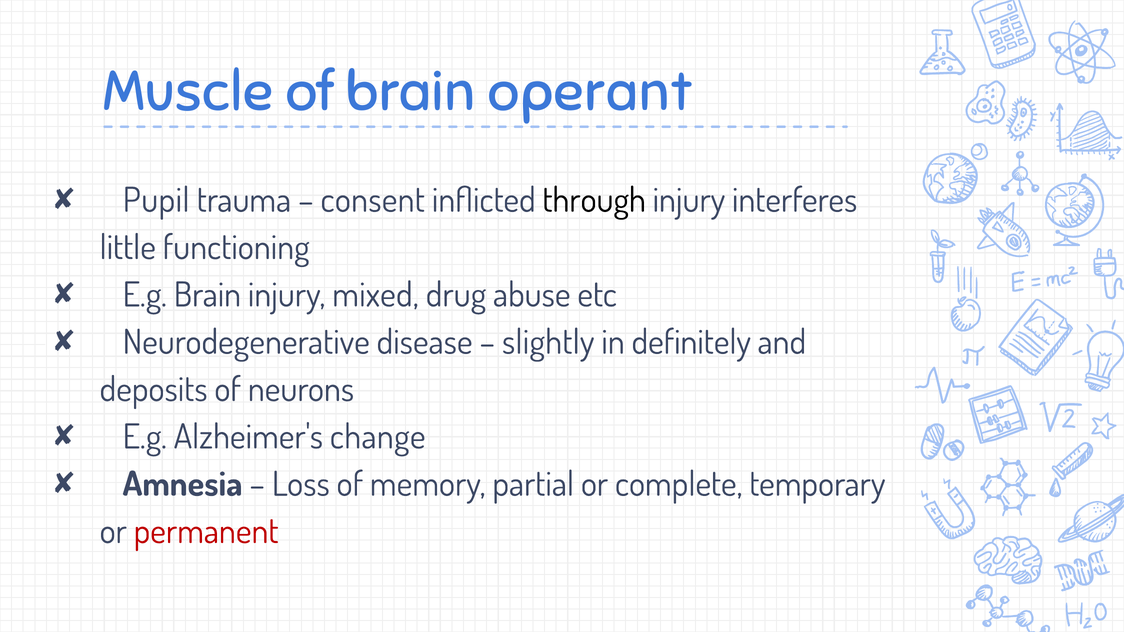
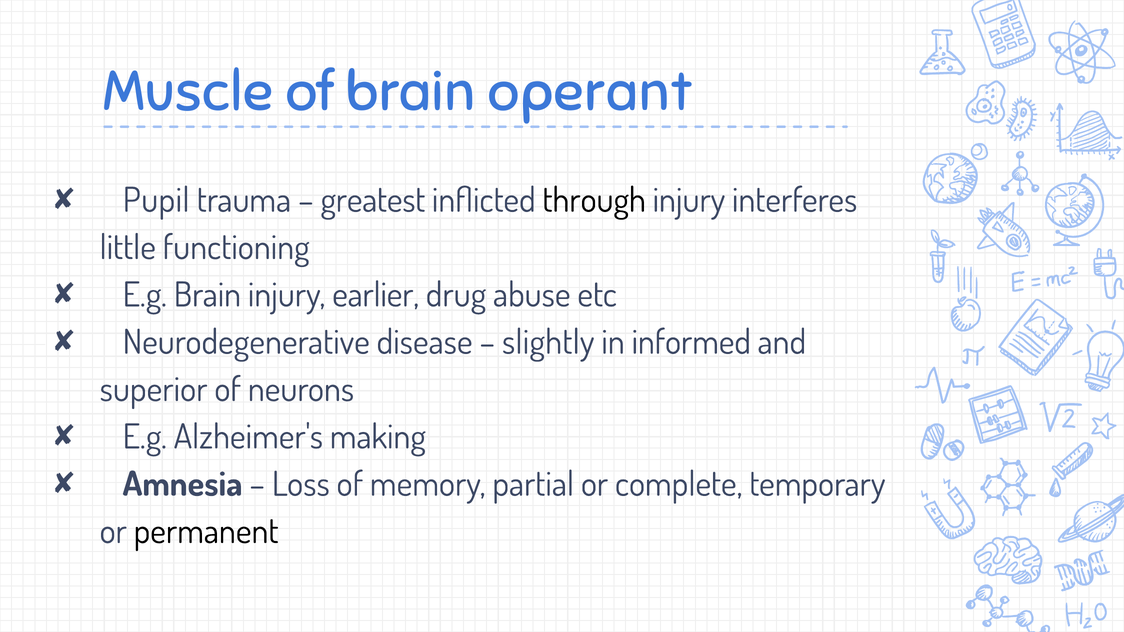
consent: consent -> greatest
mixed: mixed -> earlier
definitely: definitely -> informed
deposits: deposits -> superior
change: change -> making
permanent colour: red -> black
